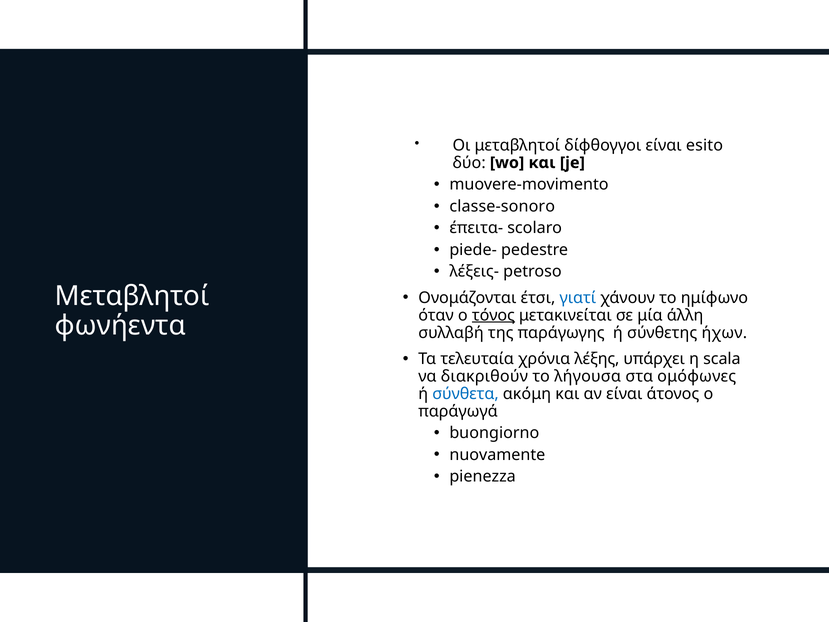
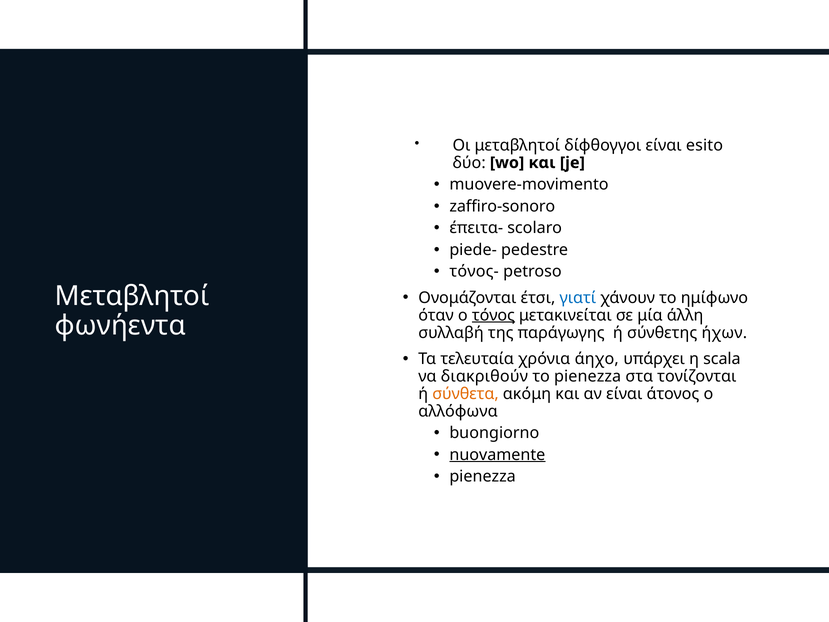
classe-sonoro: classe-sonoro -> zaffiro-sonoro
λέξεις-: λέξεις- -> τόνος-
λέξης: λέξης -> άηχο
το λήγουσα: λήγουσα -> pienezza
ομόφωνες: ομόφωνες -> τονίζονται
σύνθετα colour: blue -> orange
παράγωγά: παράγωγά -> αλλόφωνα
nuovamente underline: none -> present
